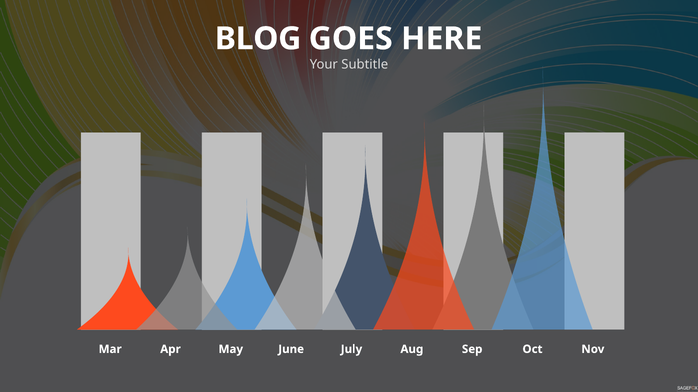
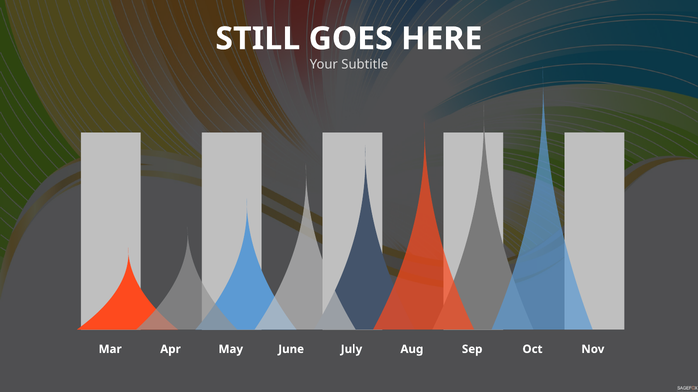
BLOG: BLOG -> STILL
